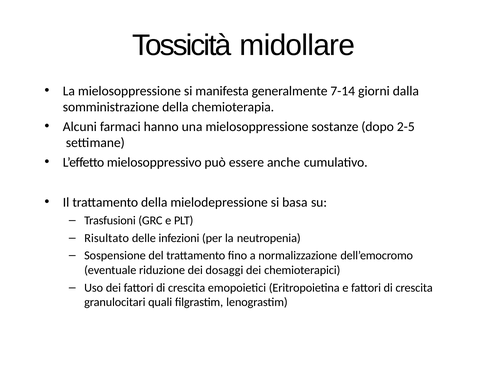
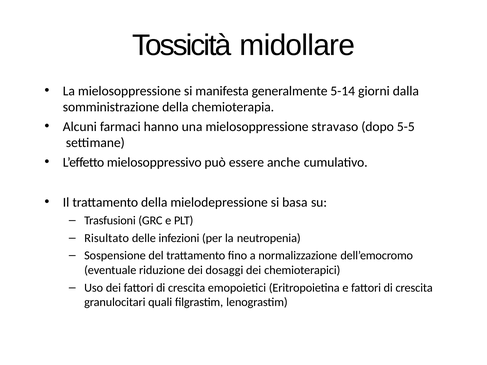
7-14: 7-14 -> 5-14
sostanze: sostanze -> stravaso
2-5: 2-5 -> 5-5
